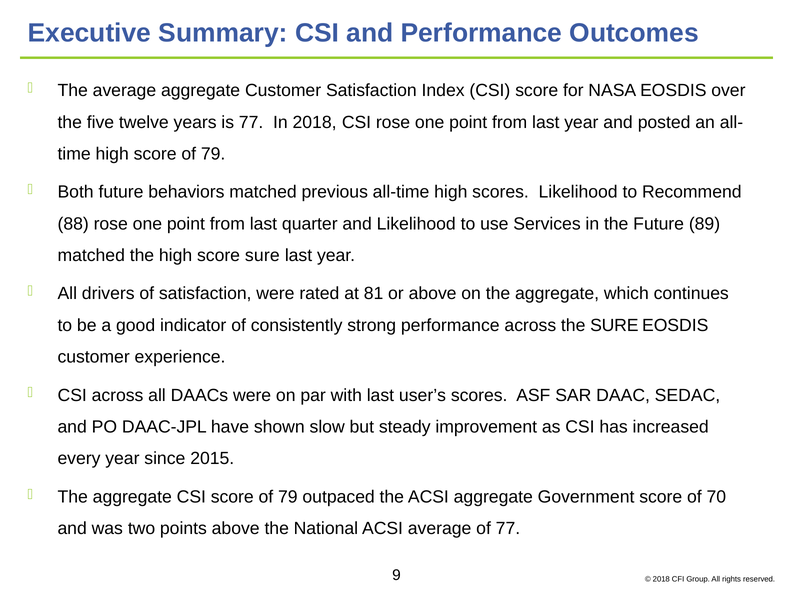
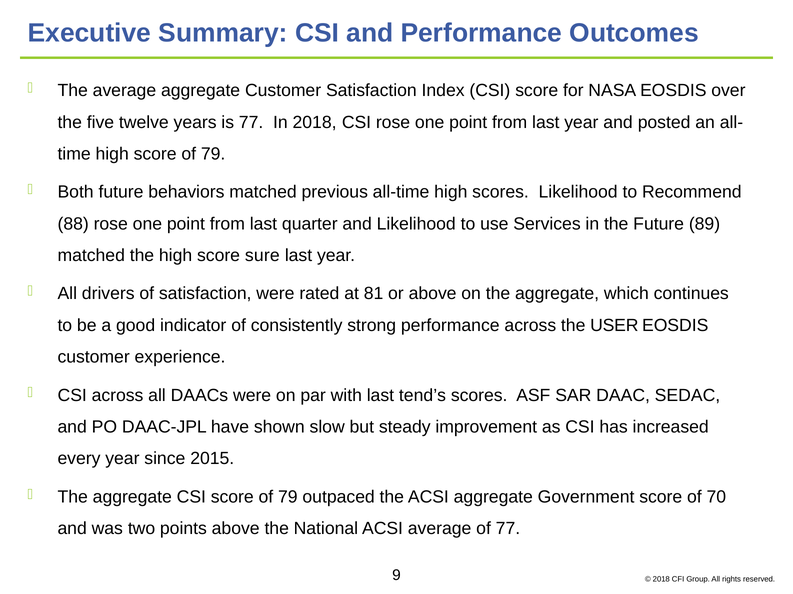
the SURE: SURE -> USER
user’s: user’s -> tend’s
